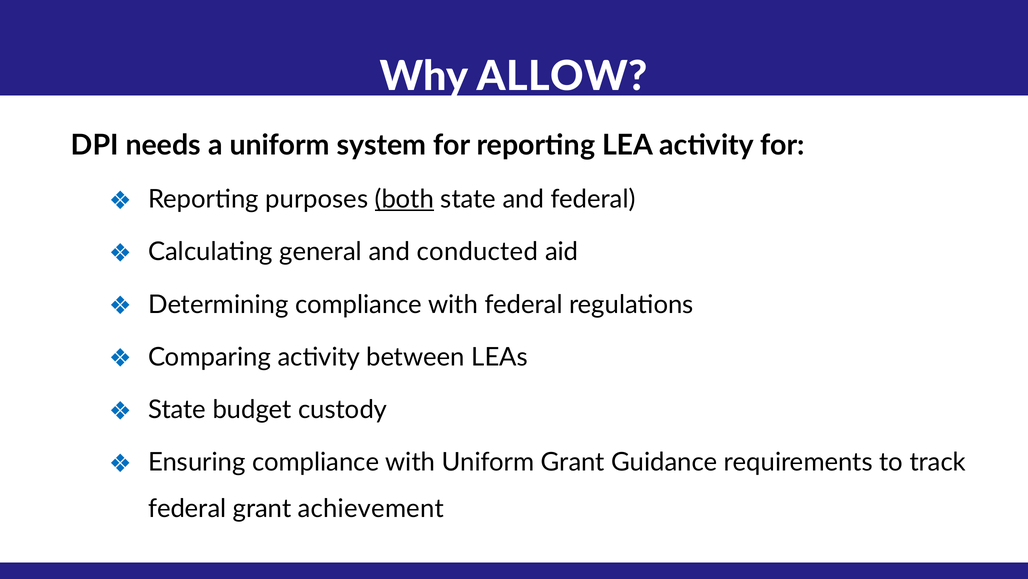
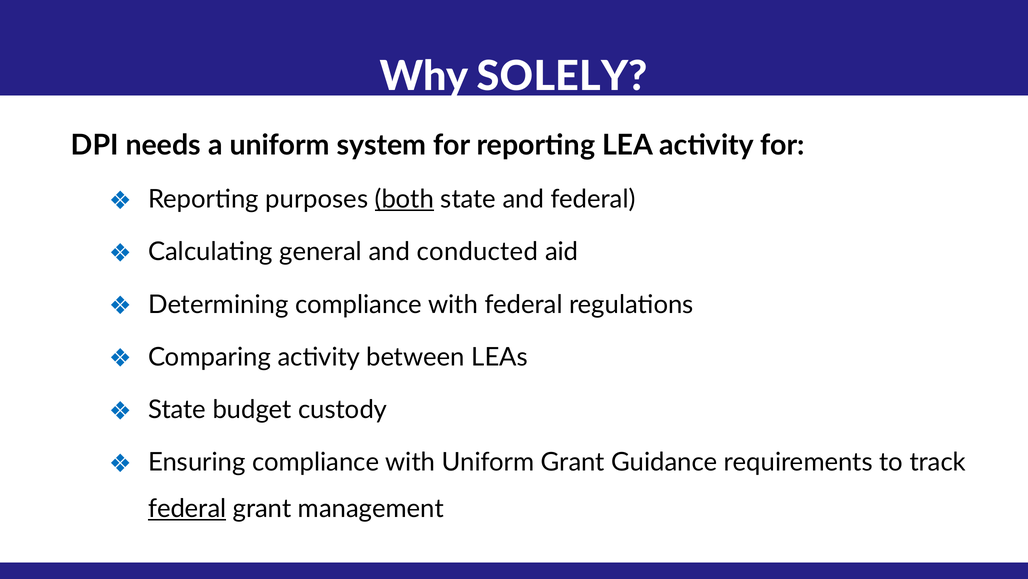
ALLOW: ALLOW -> SOLELY
federal at (187, 508) underline: none -> present
achievement: achievement -> management
